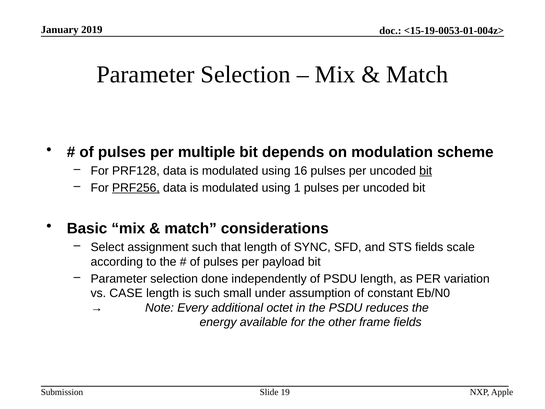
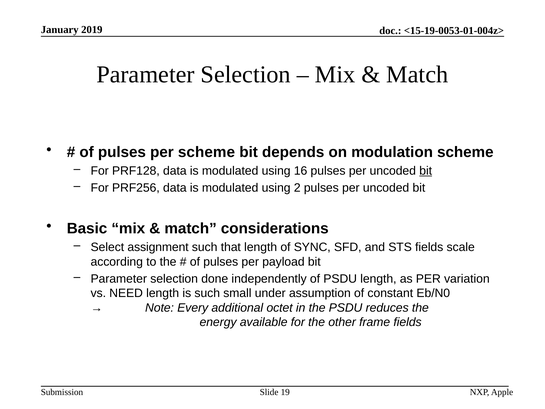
per multiple: multiple -> scheme
PRF256 underline: present -> none
1: 1 -> 2
CASE: CASE -> NEED
